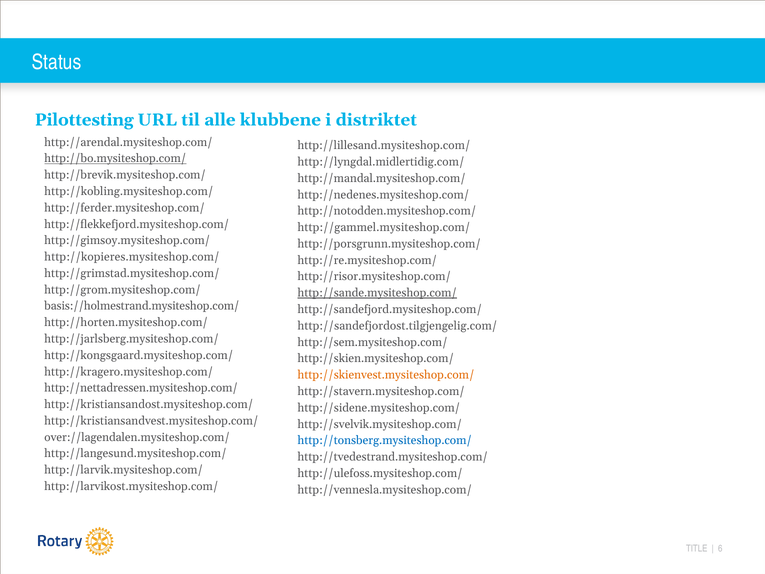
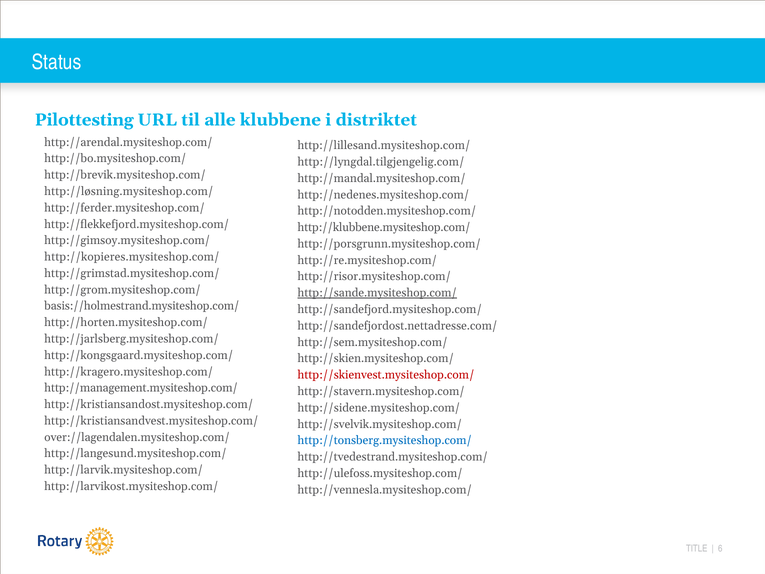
http://bo.mysiteshop.com/ underline: present -> none
http://lyngdal.midlertidig.com/: http://lyngdal.midlertidig.com/ -> http://lyngdal.tilgjengelig.com/
http://kobling.mysiteshop.com/: http://kobling.mysiteshop.com/ -> http://løsning.mysiteshop.com/
http://gammel.mysiteshop.com/: http://gammel.mysiteshop.com/ -> http://klubbene.mysiteshop.com/
http://sandefjordost.tilgjengelig.com/: http://sandefjordost.tilgjengelig.com/ -> http://sandefjordost.nettadresse.com/
http://skienvest.mysiteshop.com/ colour: orange -> red
http://nettadressen.mysiteshop.com/: http://nettadressen.mysiteshop.com/ -> http://management.mysiteshop.com/
